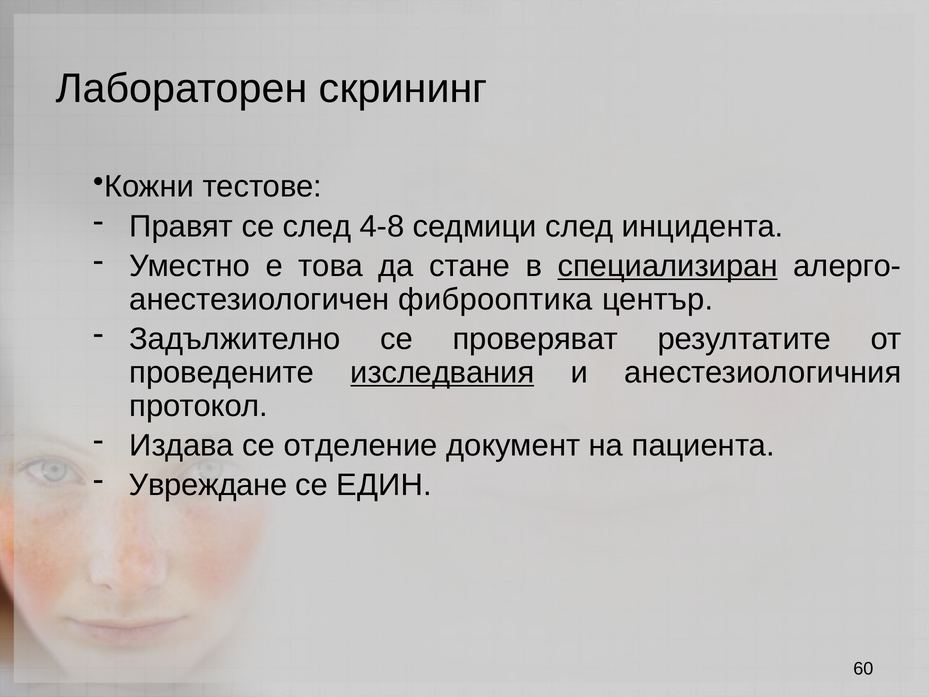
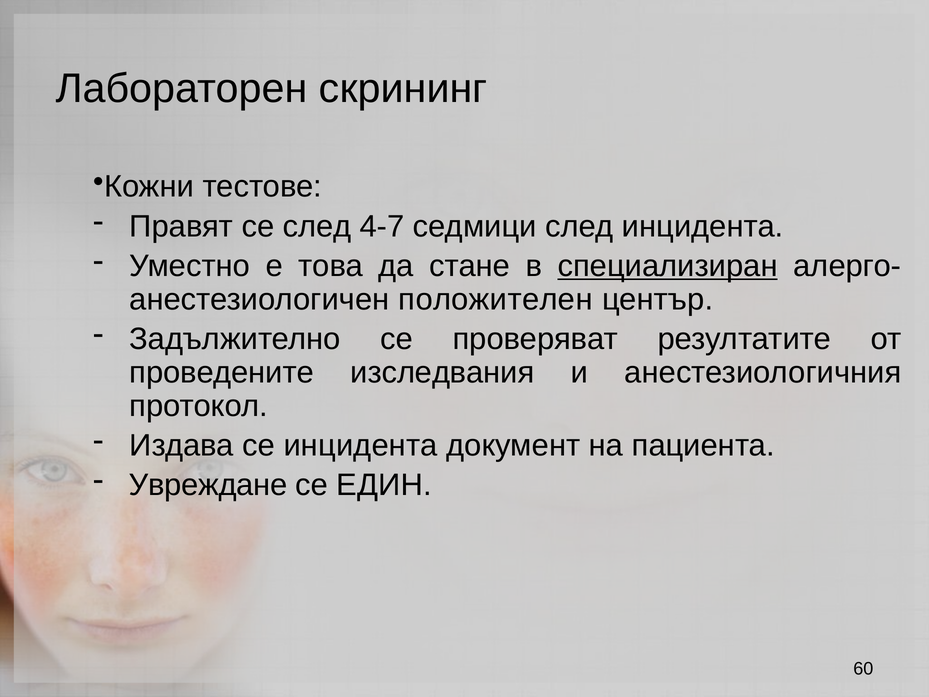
4-8: 4-8 -> 4-7
фиброоптика: фиброоптика -> положителен
изследвания underline: present -> none
се отделение: отделение -> инцидента
